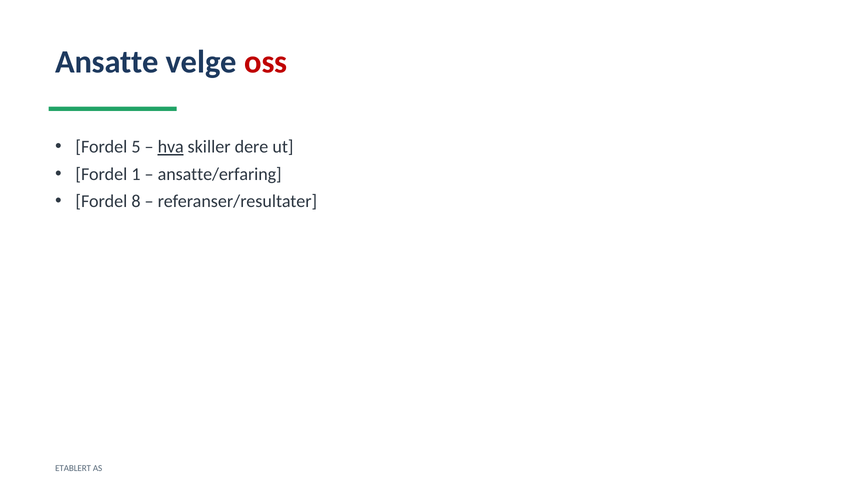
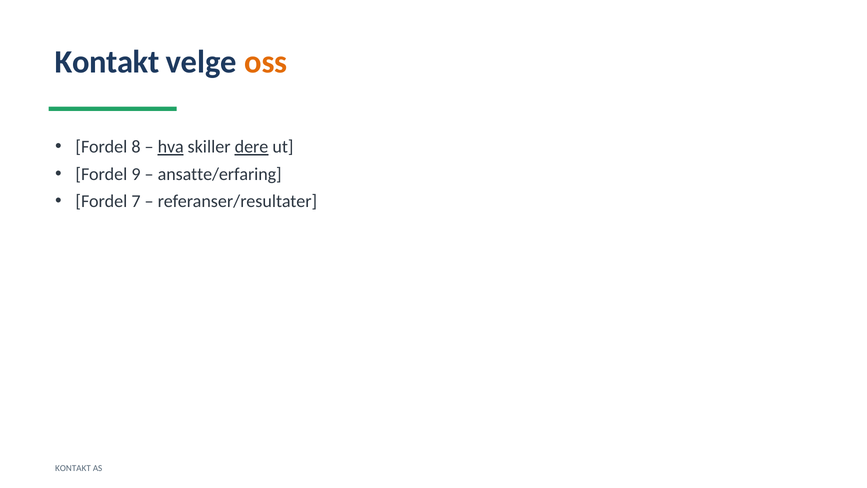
Ansatte at (107, 62): Ansatte -> Kontakt
oss colour: red -> orange
5: 5 -> 8
dere underline: none -> present
1: 1 -> 9
8: 8 -> 7
ETABLERT at (73, 468): ETABLERT -> KONTAKT
